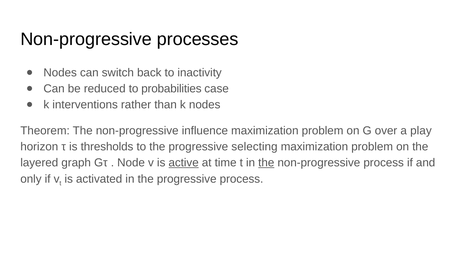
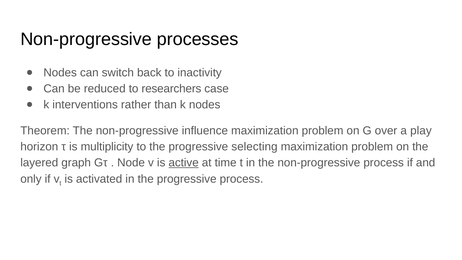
probabilities: probabilities -> researchers
thresholds: thresholds -> multiplicity
the at (266, 163) underline: present -> none
